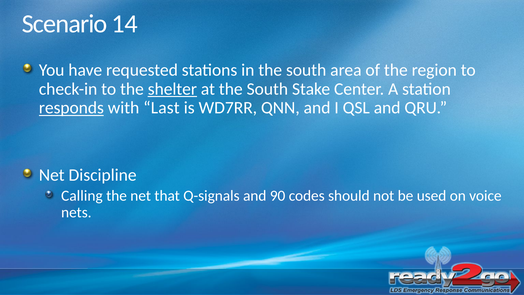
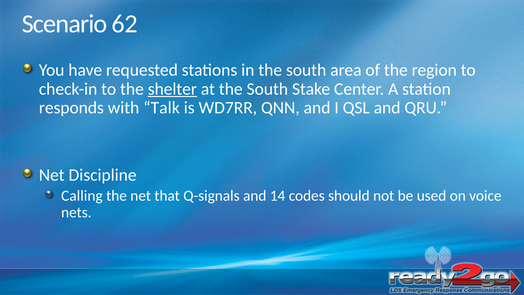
14: 14 -> 62
responds underline: present -> none
Last: Last -> Talk
90: 90 -> 14
